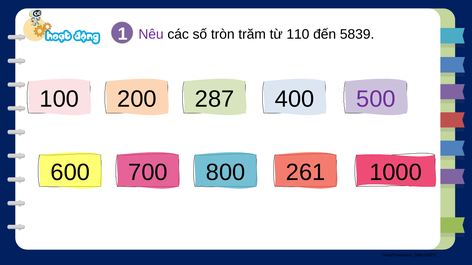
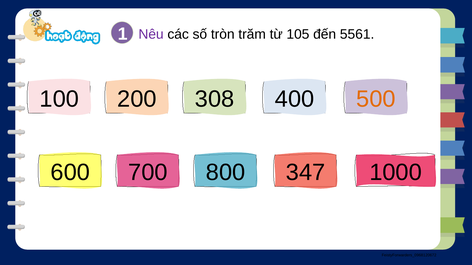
110: 110 -> 105
5839: 5839 -> 5561
287: 287 -> 308
500 colour: purple -> orange
261: 261 -> 347
